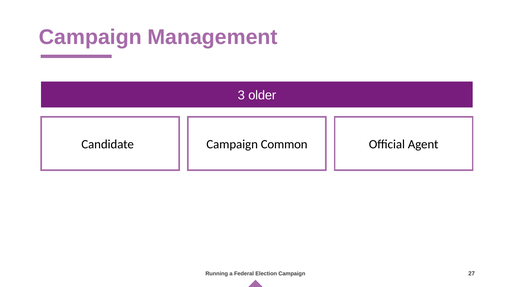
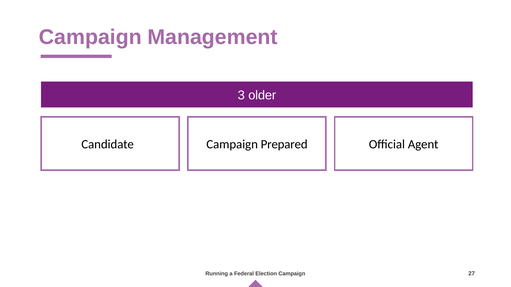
Common: Common -> Prepared
